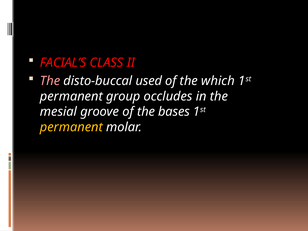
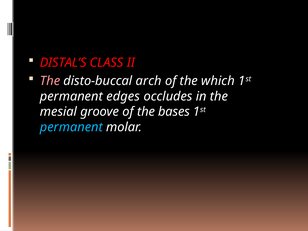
FACIAL’S: FACIAL’S -> DISTAL’S
used: used -> arch
group: group -> edges
permanent at (71, 127) colour: yellow -> light blue
